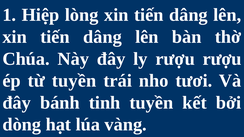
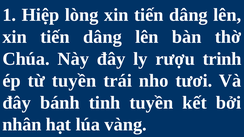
rượu rượu: rượu -> trinh
dòng: dòng -> nhân
